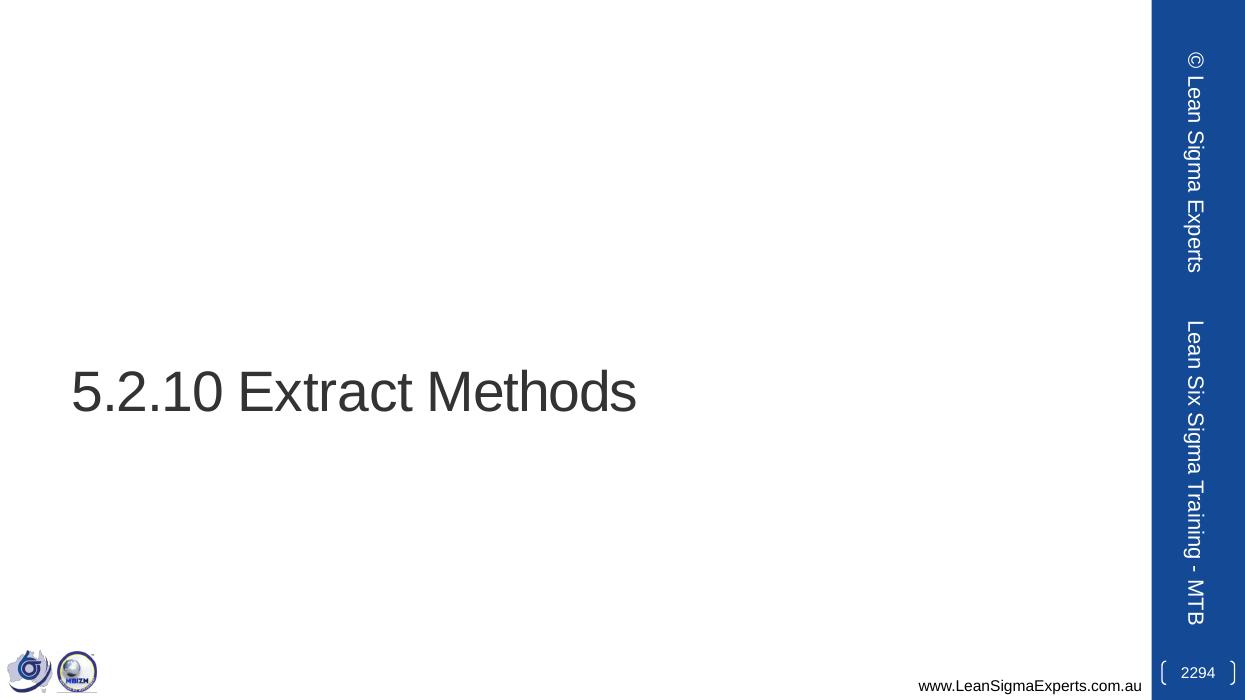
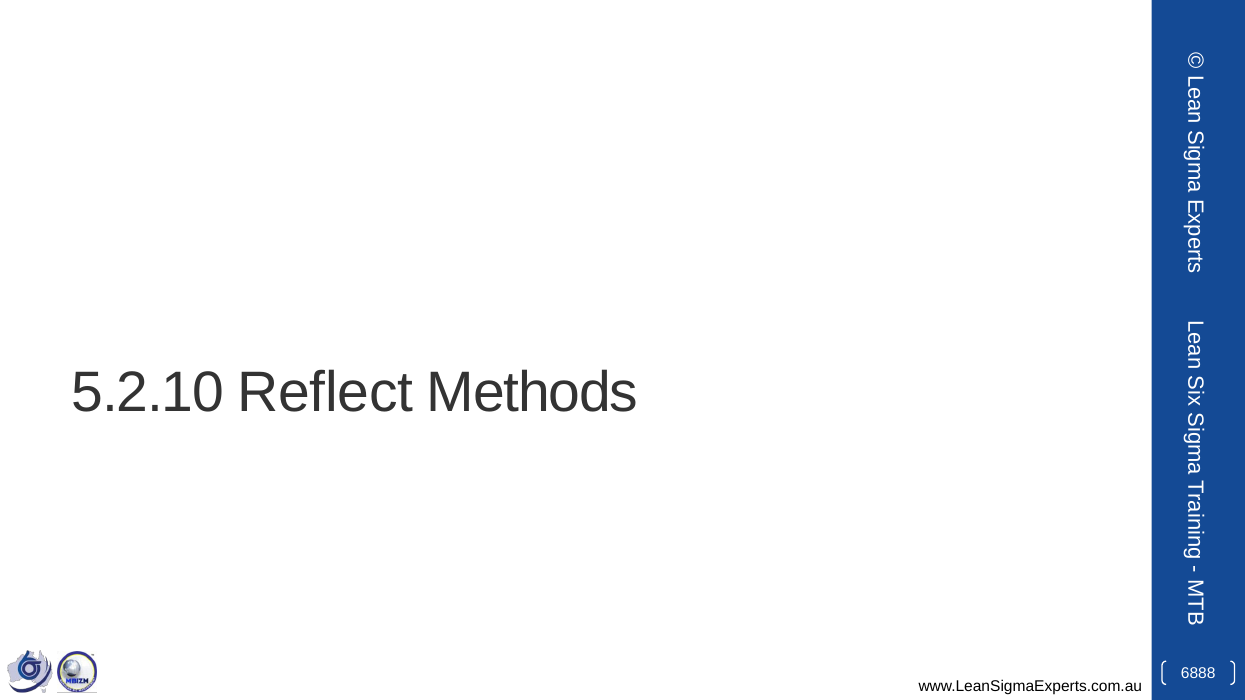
Extract: Extract -> Reflect
2294: 2294 -> 6888
